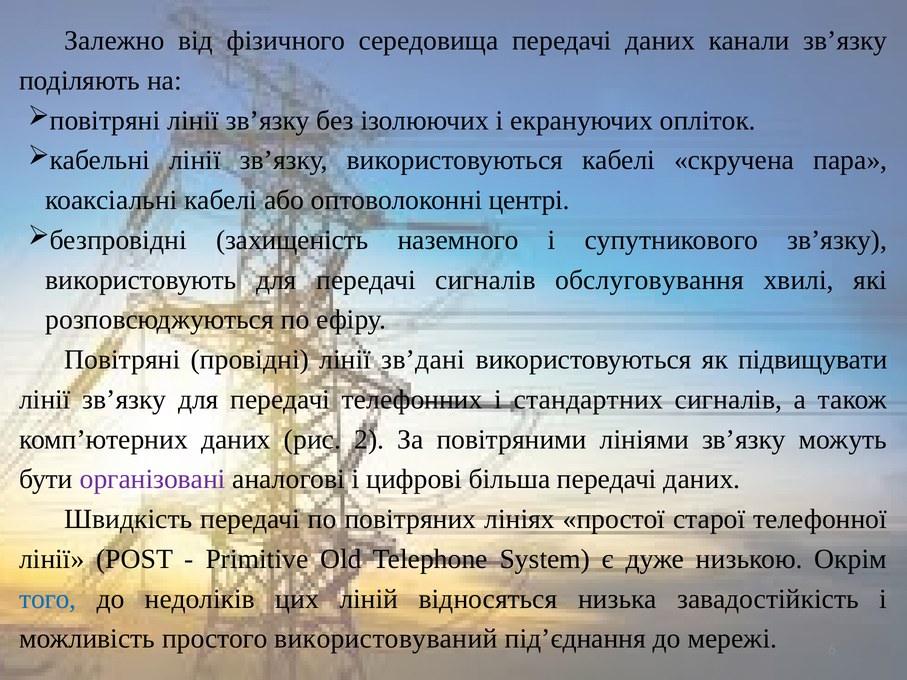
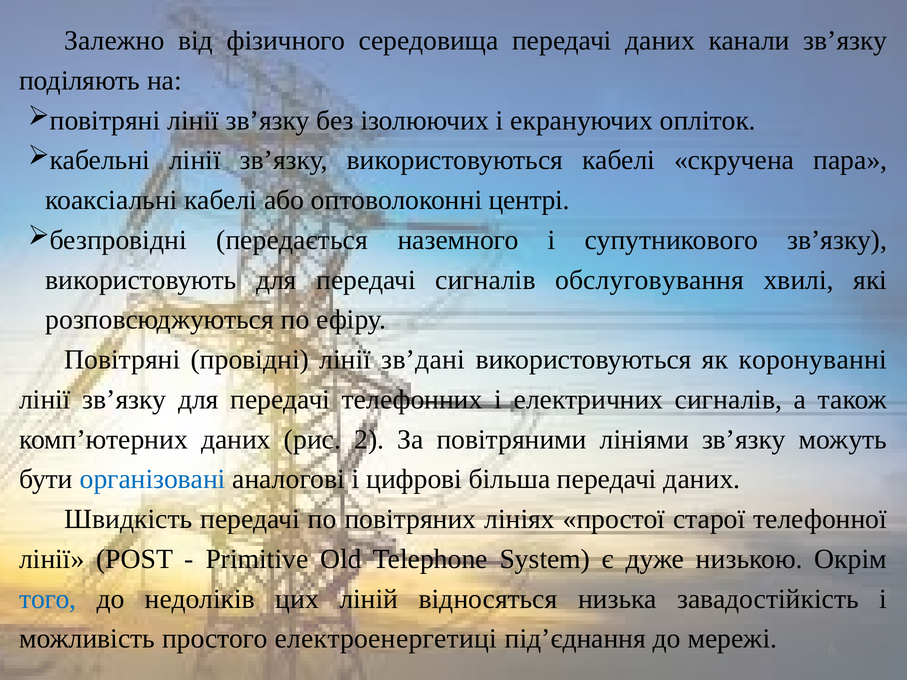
захищеність: захищеність -> передається
підвищувати: підвищувати -> коронуванні
стандартних: стандартних -> електричних
організовані colour: purple -> blue
використовуваний: використовуваний -> електроенергетиці
